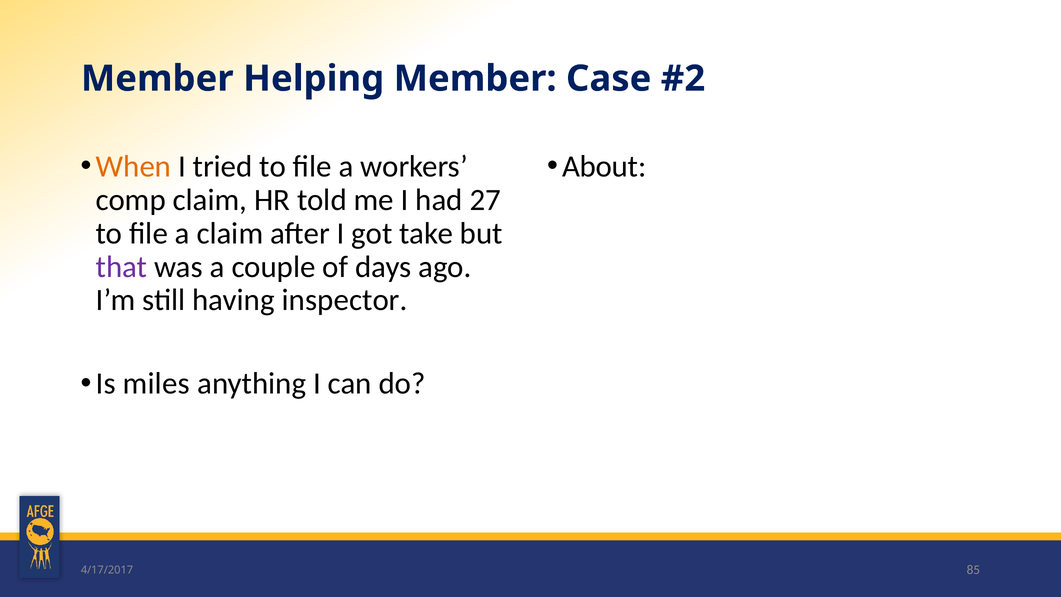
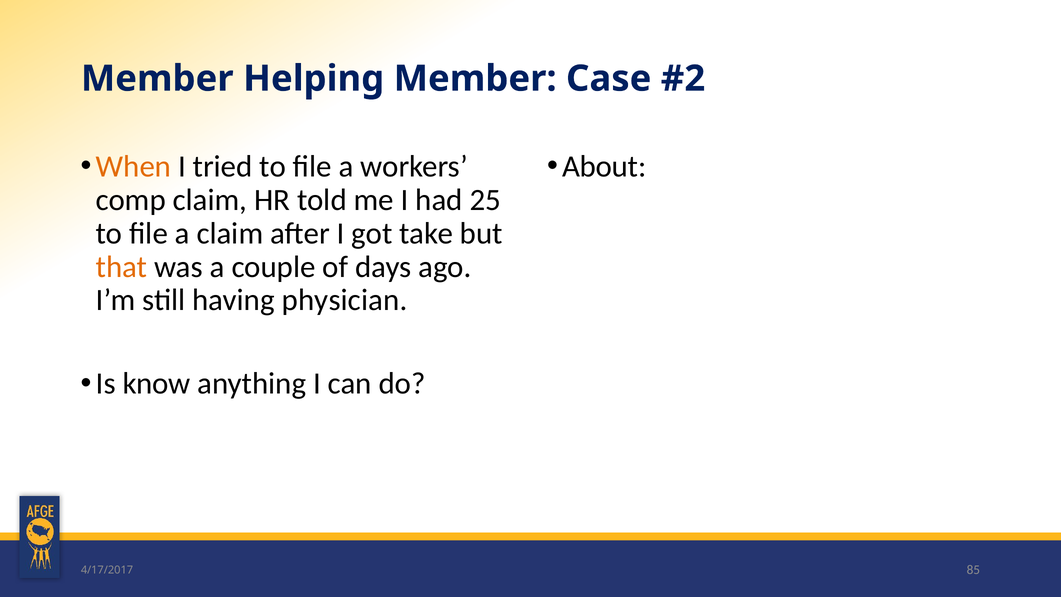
27: 27 -> 25
that colour: purple -> orange
inspector: inspector -> physician
miles: miles -> know
